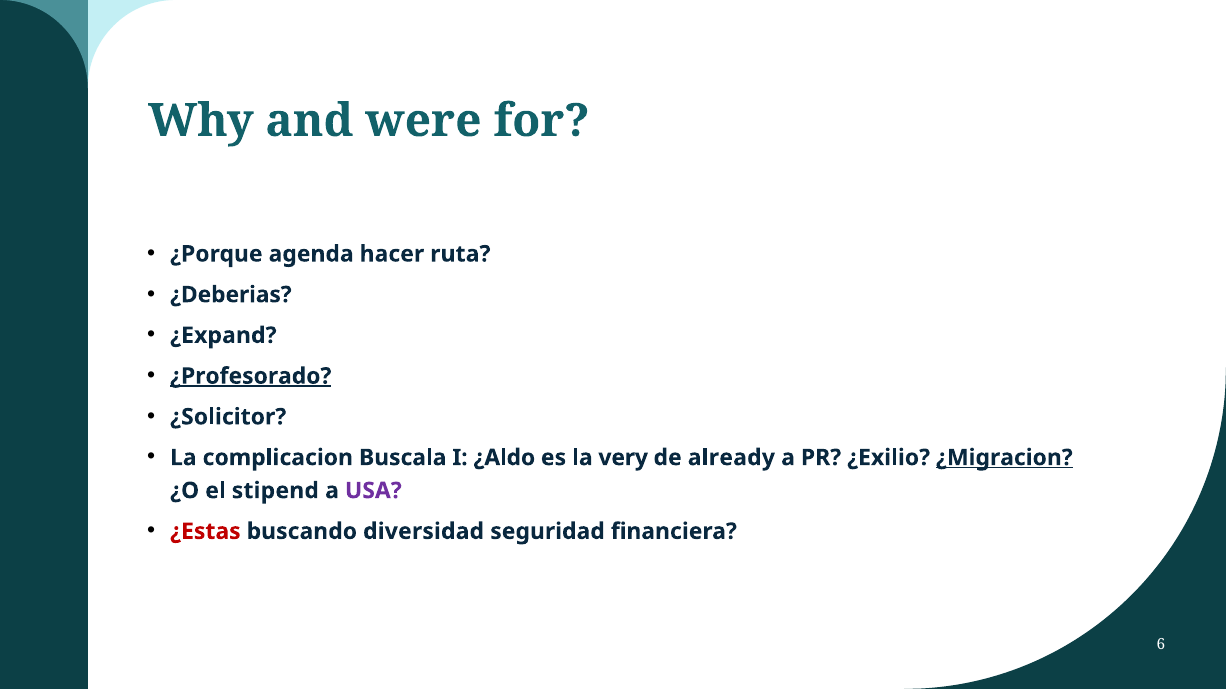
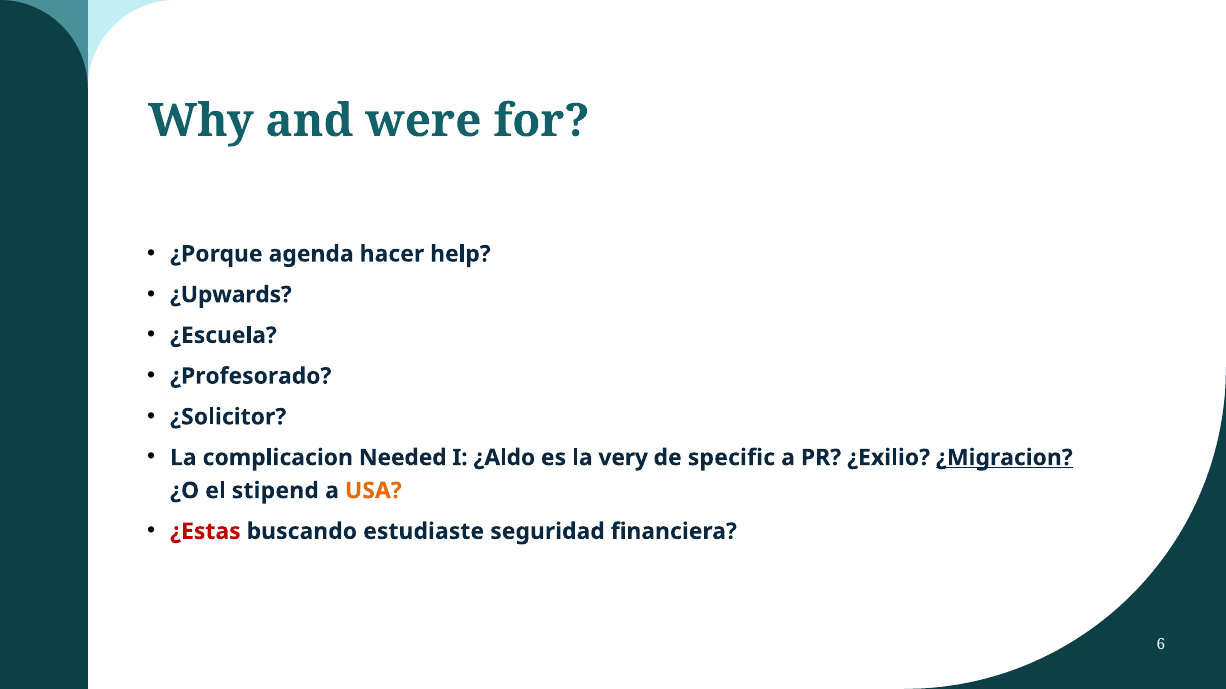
ruta: ruta -> help
¿Deberias: ¿Deberias -> ¿Upwards
¿Expand: ¿Expand -> ¿Escuela
¿Profesorado underline: present -> none
Buscala: Buscala -> Needed
already: already -> specific
USA colour: purple -> orange
diversidad: diversidad -> estudiaste
